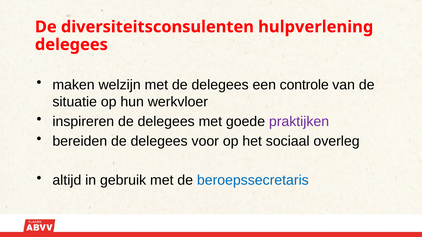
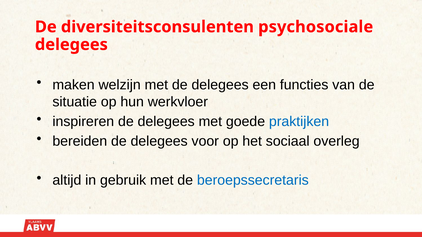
hulpverlening: hulpverlening -> psychosociale
controle: controle -> functies
praktijken colour: purple -> blue
